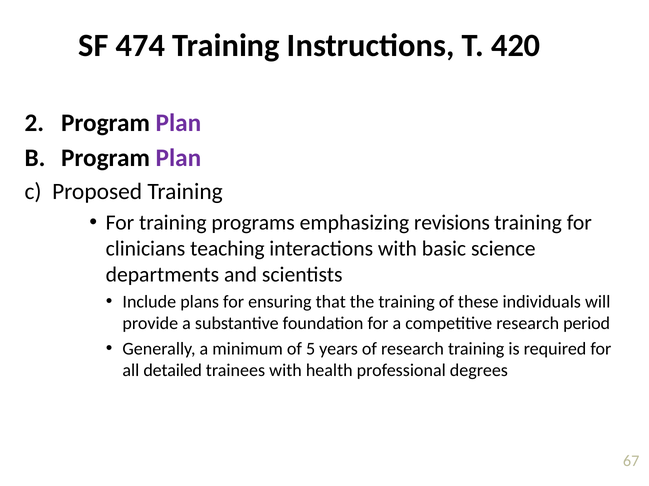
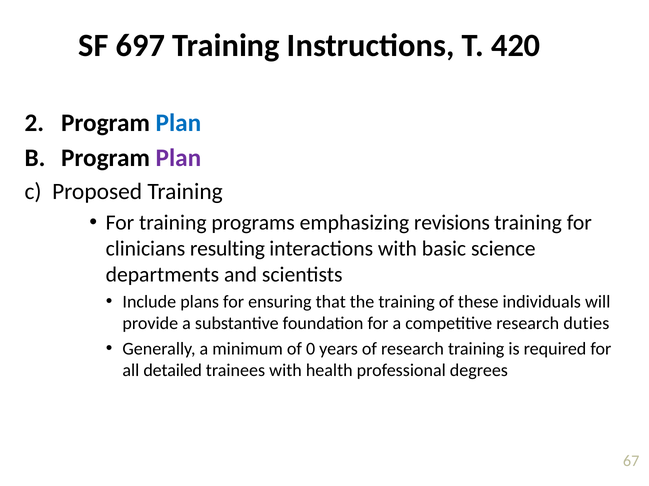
474: 474 -> 697
Plan at (178, 123) colour: purple -> blue
teaching: teaching -> resulting
period: period -> duties
5: 5 -> 0
